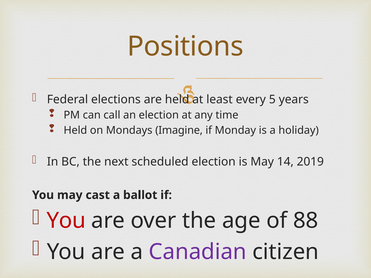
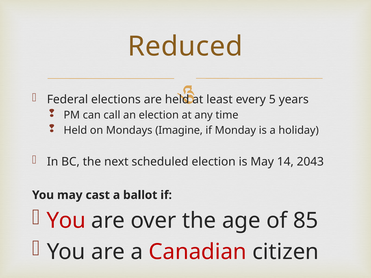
Positions: Positions -> Reduced
2019: 2019 -> 2043
88: 88 -> 85
Canadian colour: purple -> red
